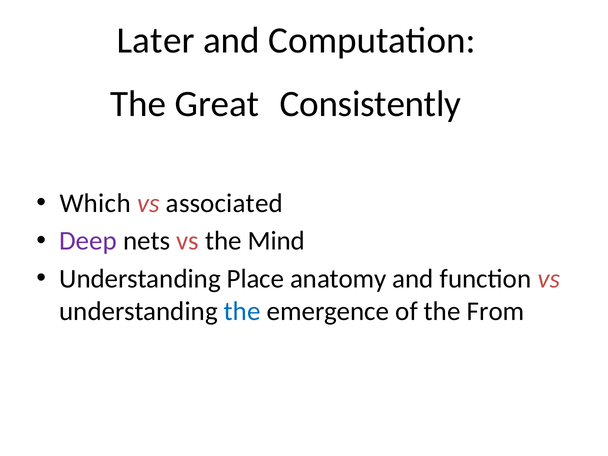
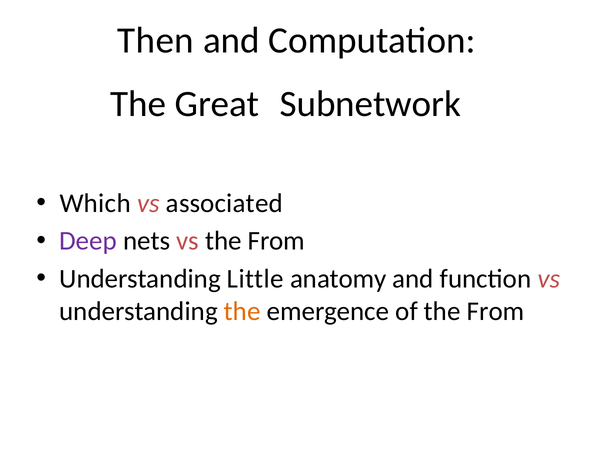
Later: Later -> Then
Consistently: Consistently -> Subnetwork
vs the Mind: Mind -> From
Place: Place -> Little
the at (242, 311) colour: blue -> orange
